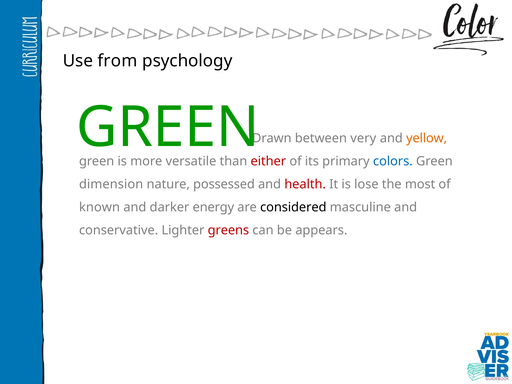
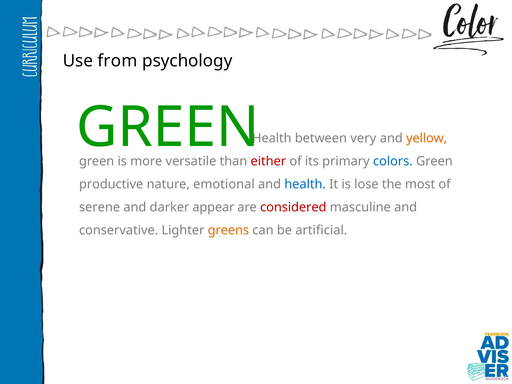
Drawn at (272, 138): Drawn -> Health
dimension: dimension -> productive
possessed: possessed -> emotional
health at (305, 184) colour: red -> blue
known: known -> serene
energy: energy -> appear
considered colour: black -> red
greens colour: red -> orange
appears: appears -> artificial
